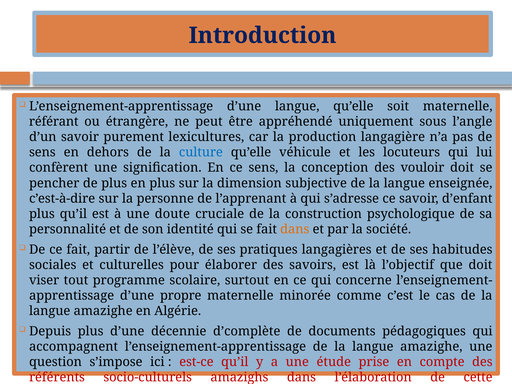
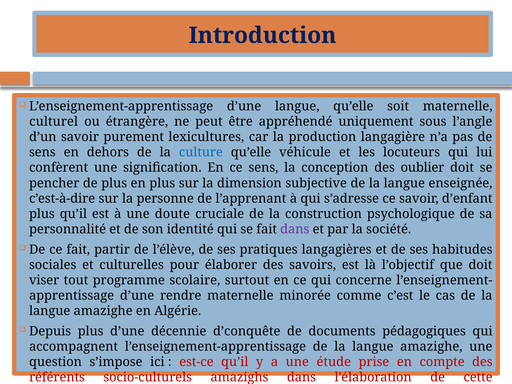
référant: référant -> culturel
vouloir: vouloir -> oublier
dans at (295, 229) colour: orange -> purple
propre: propre -> rendre
d’complète: d’complète -> d’conquête
